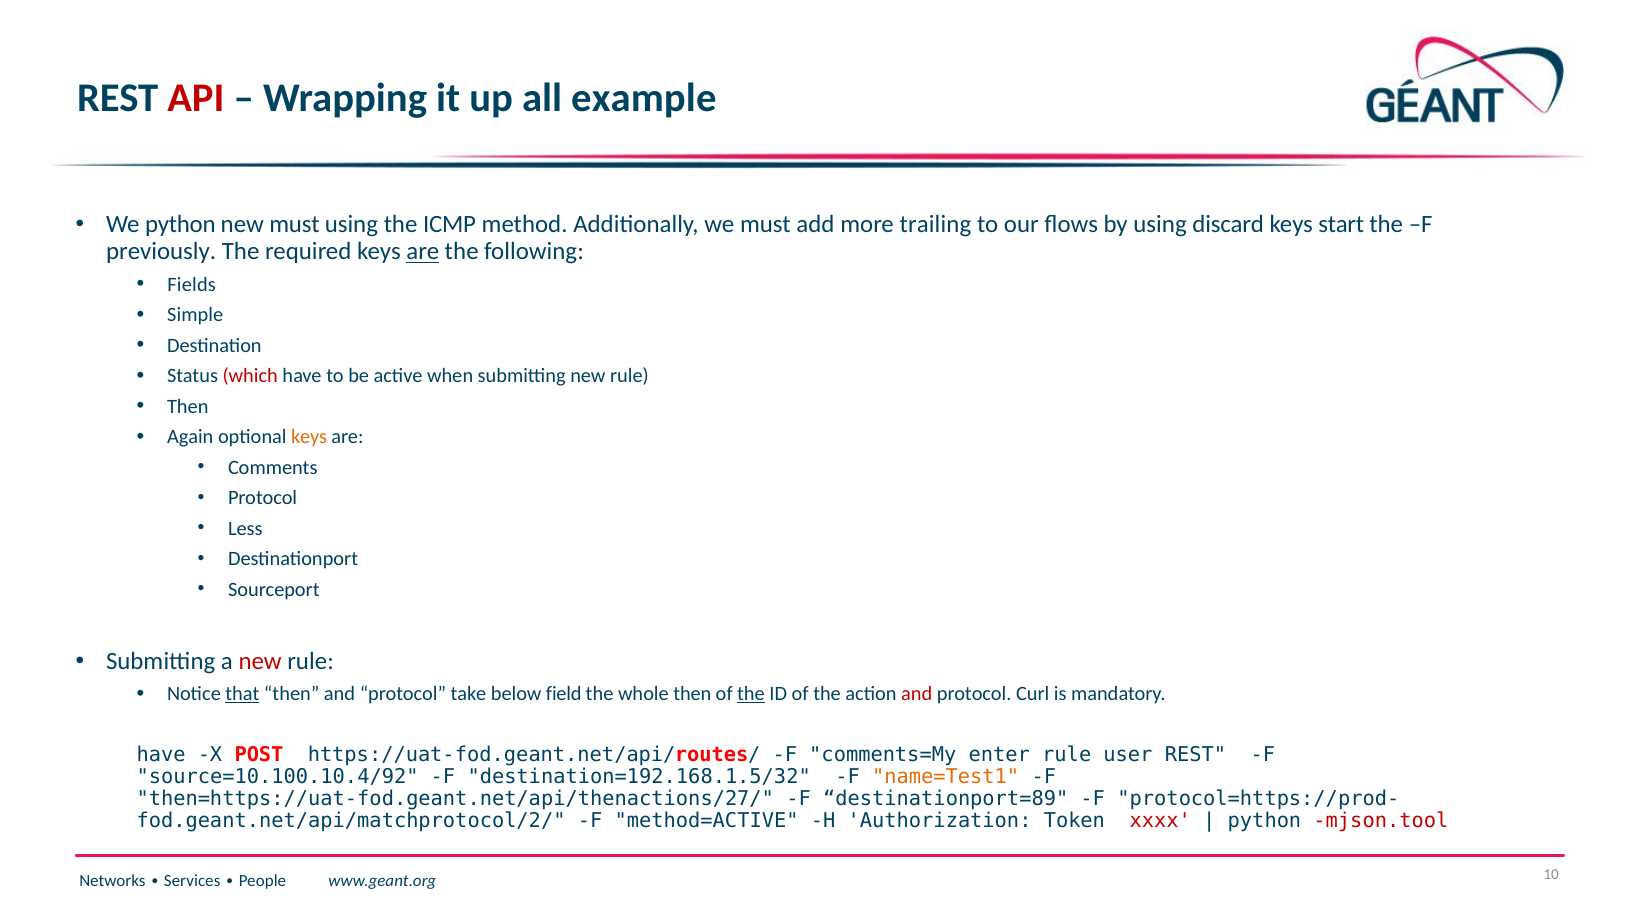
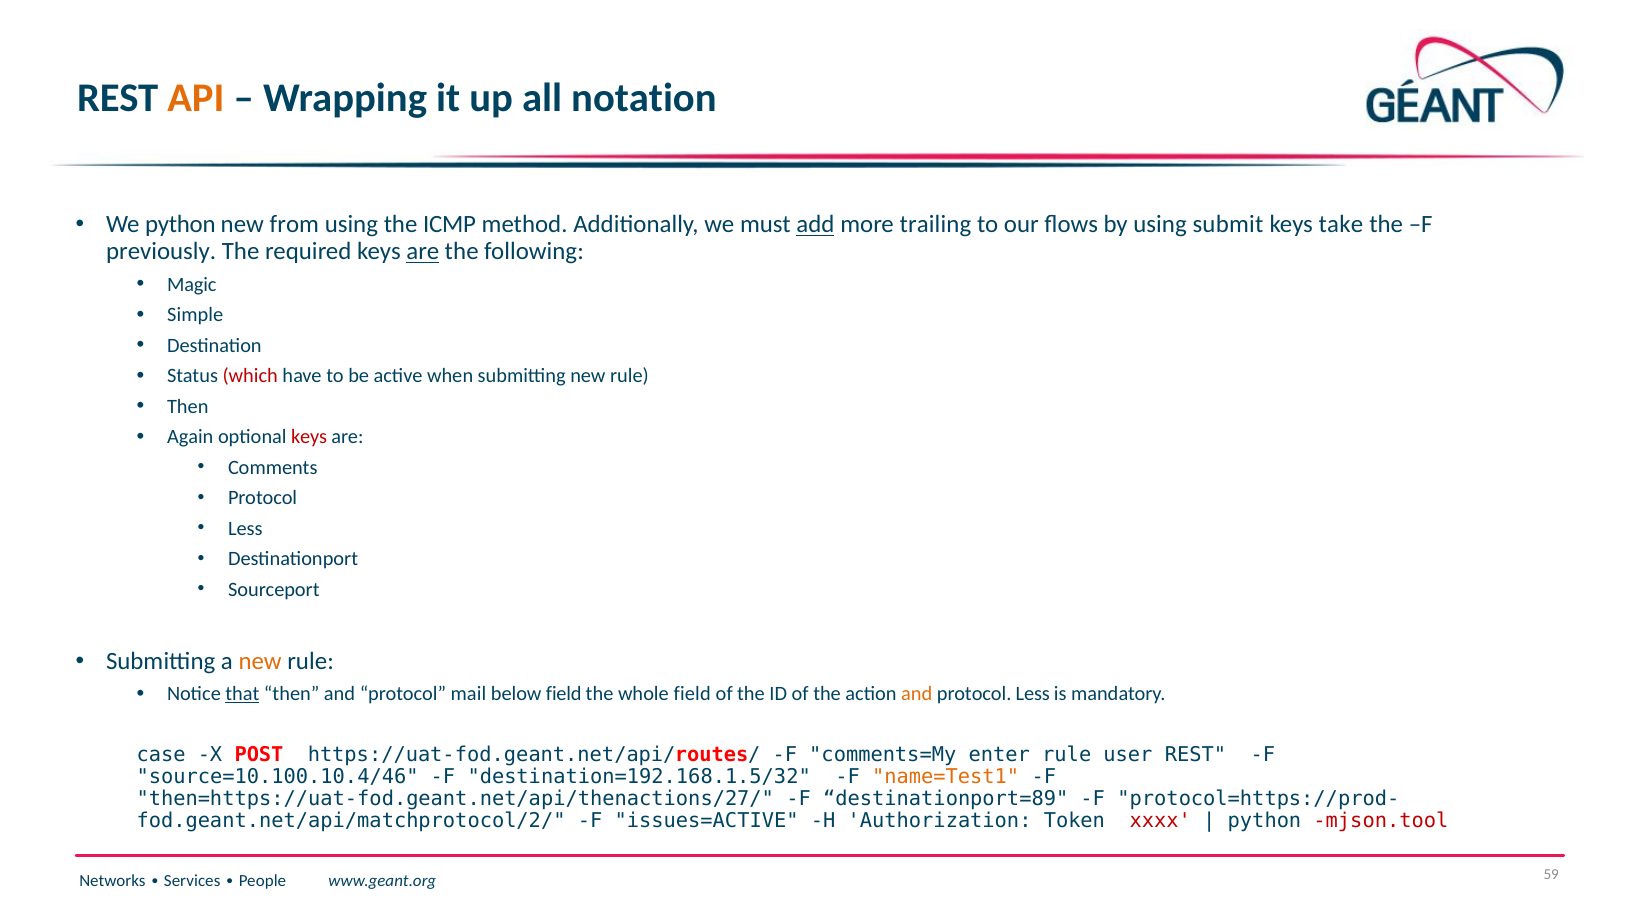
API colour: red -> orange
example: example -> notation
new must: must -> from
add underline: none -> present
discard: discard -> submit
start: start -> take
Fields: Fields -> Magic
keys at (309, 437) colour: orange -> red
new at (260, 661) colour: red -> orange
take: take -> mail
whole then: then -> field
the at (751, 694) underline: present -> none
and at (917, 694) colour: red -> orange
protocol Curl: Curl -> Less
have at (161, 755): have -> case
source=10.100.10.4/92: source=10.100.10.4/92 -> source=10.100.10.4/46
method=ACTIVE: method=ACTIVE -> issues=ACTIVE
10: 10 -> 59
